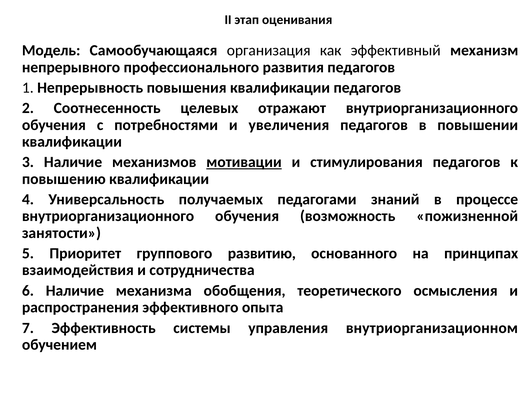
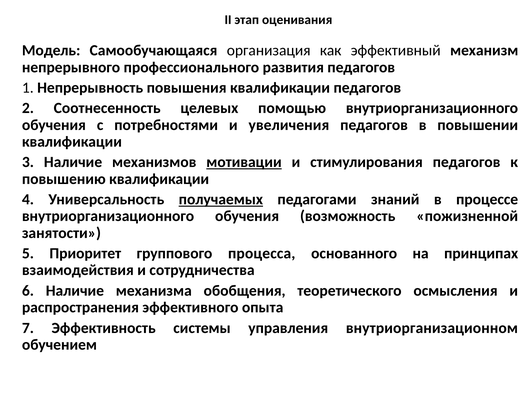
отражают: отражают -> помощью
получаемых underline: none -> present
развитию: развитию -> процесса
